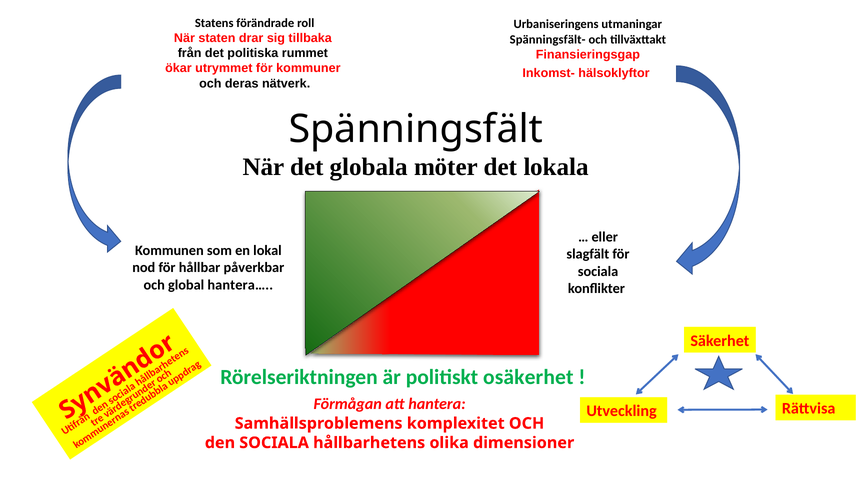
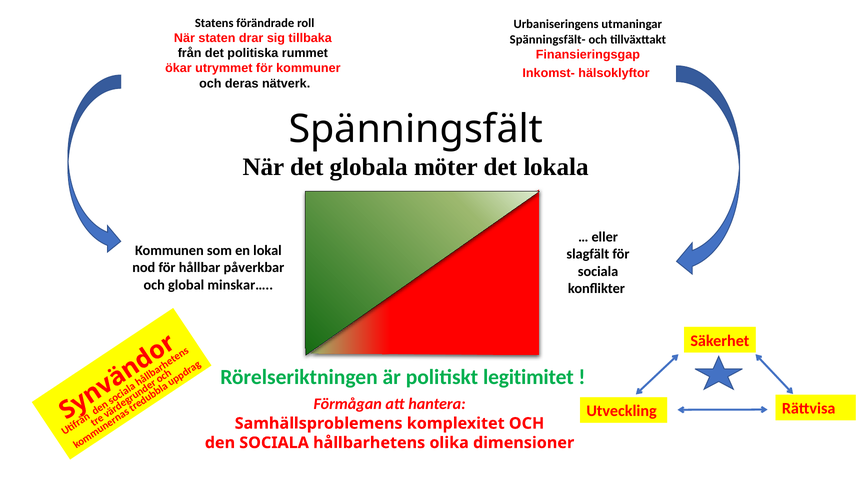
hantera…: hantera… -> minskar…
osäkerhet: osäkerhet -> legitimitet
